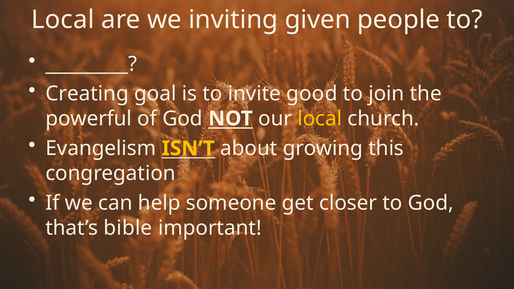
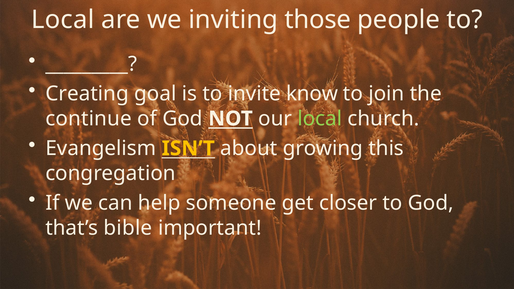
given: given -> those
good: good -> know
powerful: powerful -> continue
local at (320, 119) colour: yellow -> light green
